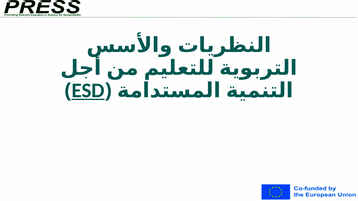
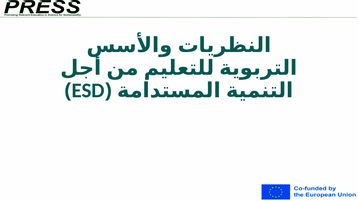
ESD underline: present -> none
